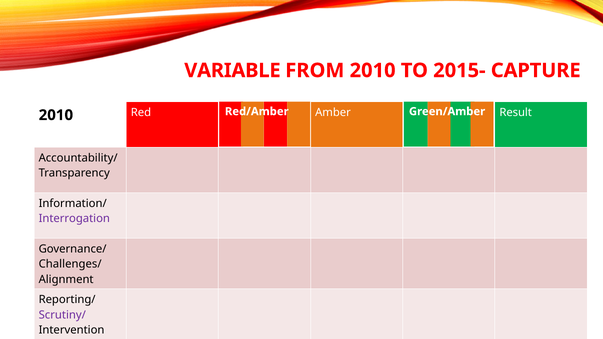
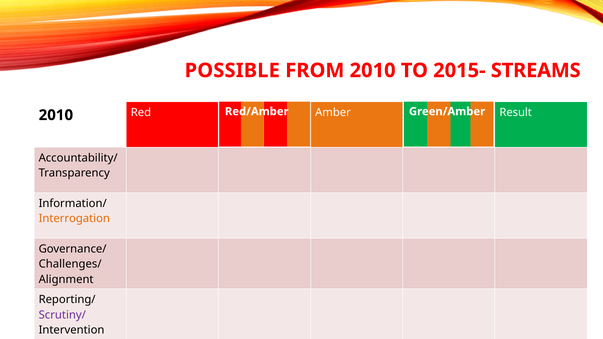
VARIABLE: VARIABLE -> POSSIBLE
CAPTURE: CAPTURE -> STREAMS
Interrogation colour: purple -> orange
